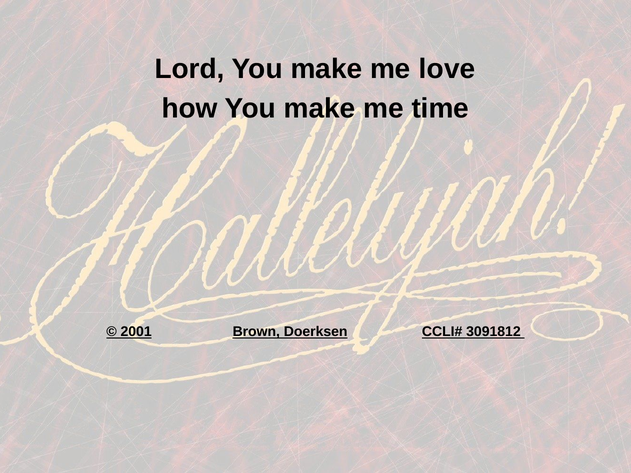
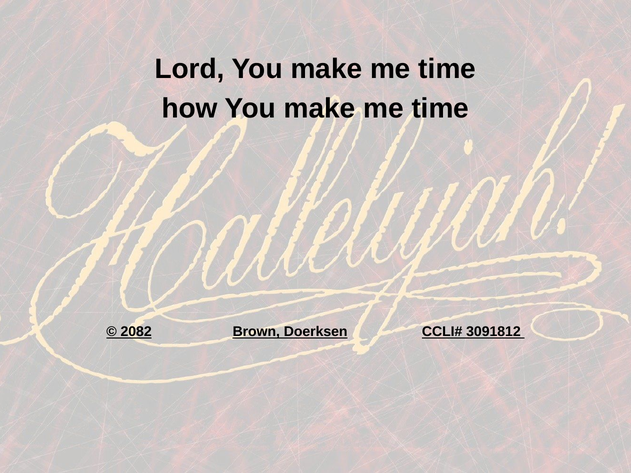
love at (447, 69): love -> time
2001: 2001 -> 2082
